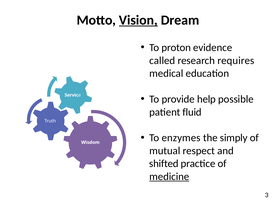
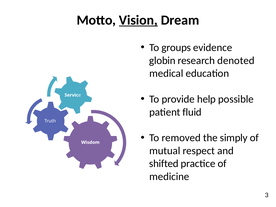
proton: proton -> groups
called: called -> globin
requires: requires -> denoted
enzymes: enzymes -> removed
medicine underline: present -> none
